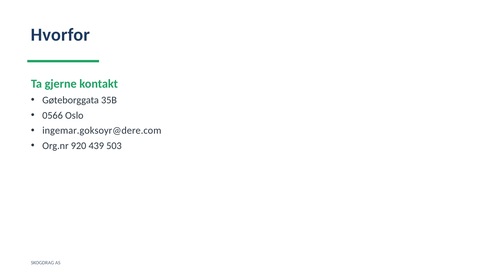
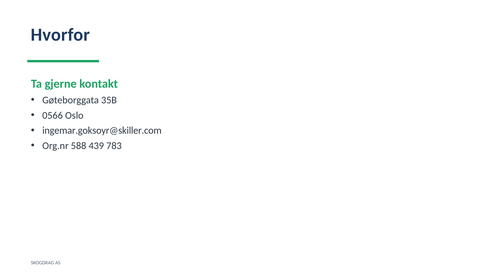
ingemar.goksoyr@dere.com: ingemar.goksoyr@dere.com -> ingemar.goksoyr@skiller.com
920: 920 -> 588
503: 503 -> 783
